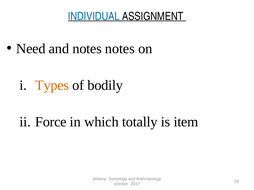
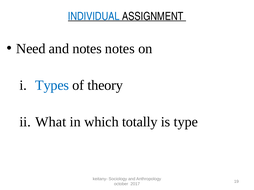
Types colour: orange -> blue
bodily: bodily -> theory
Force: Force -> What
item: item -> type
